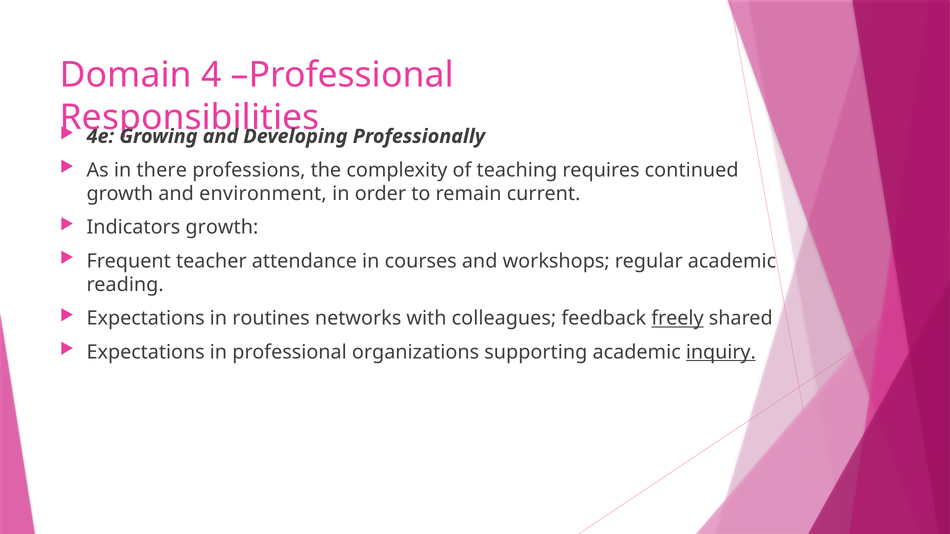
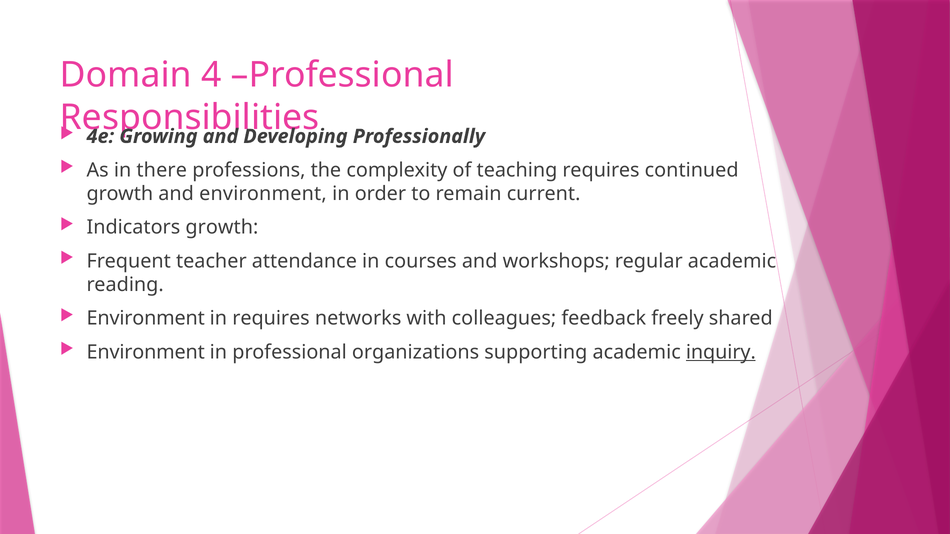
Expectations at (146, 319): Expectations -> Environment
in routines: routines -> requires
freely underline: present -> none
Expectations at (146, 352): Expectations -> Environment
